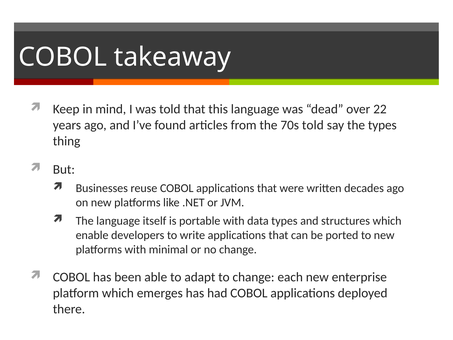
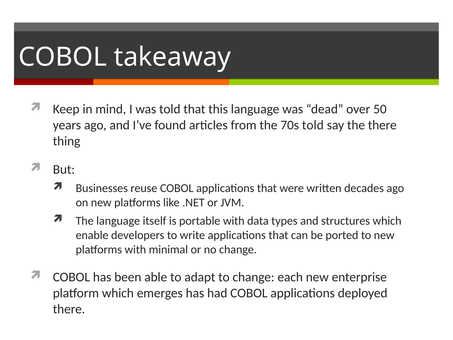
22: 22 -> 50
the types: types -> there
